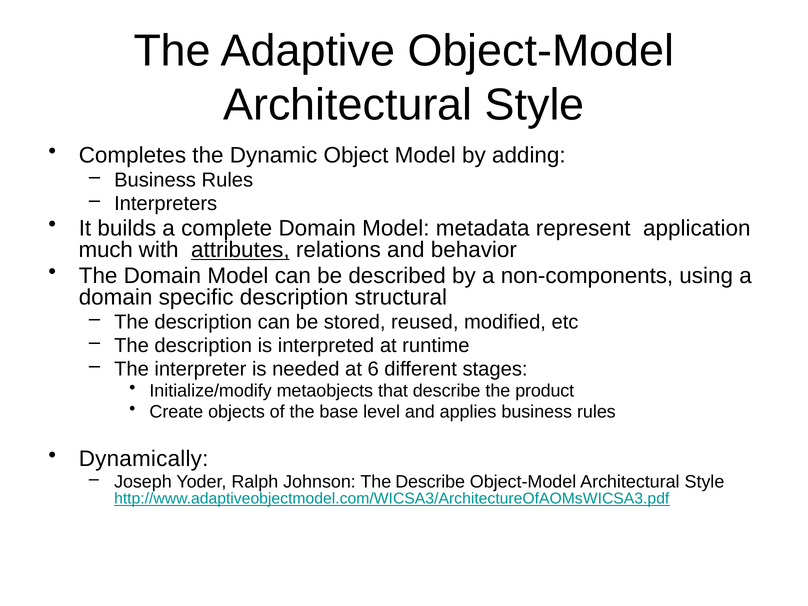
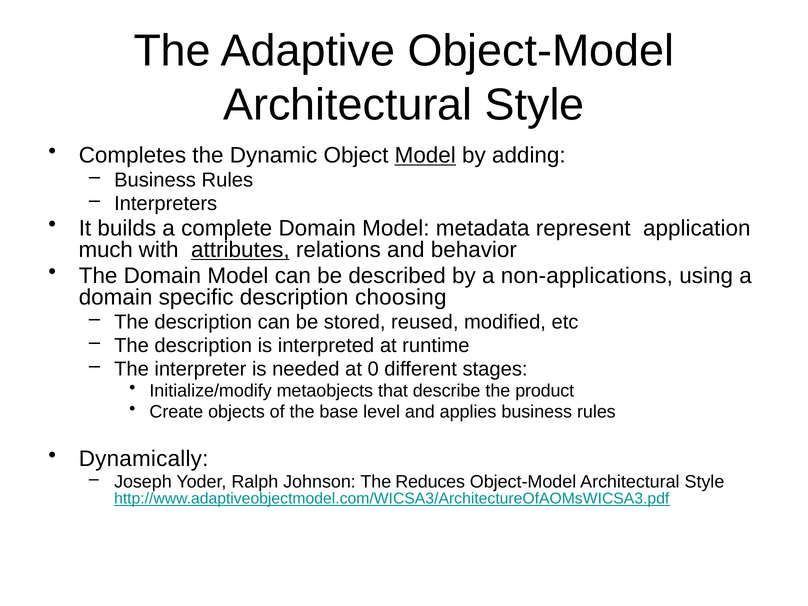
Model at (425, 155) underline: none -> present
non-components: non-components -> non-applications
structural: structural -> choosing
6: 6 -> 0
The Describe: Describe -> Reduces
